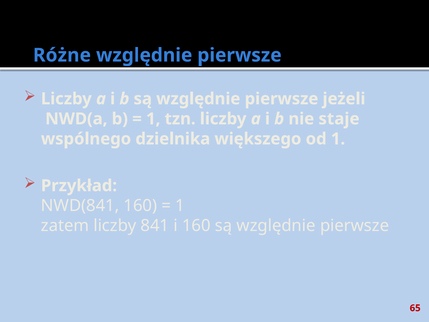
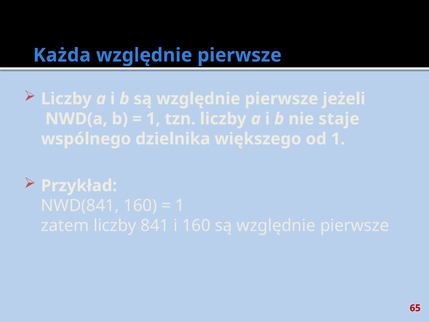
Różne: Różne -> Każda
